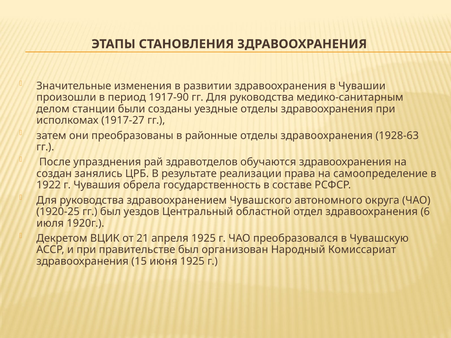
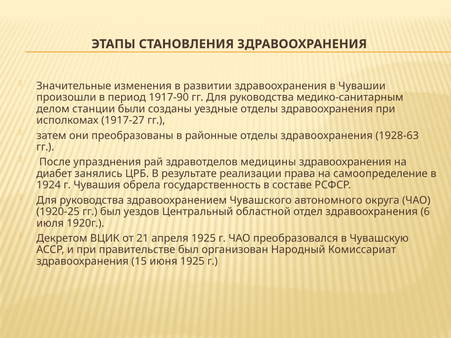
обучаются: обучаются -> медицины
создан: создан -> диабет
1922: 1922 -> 1924
